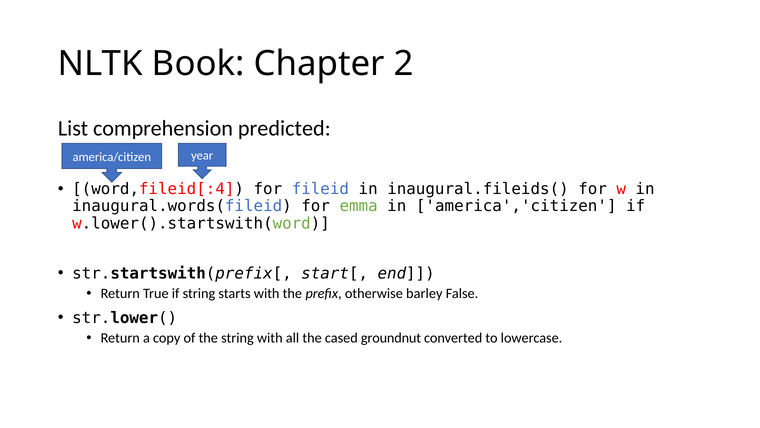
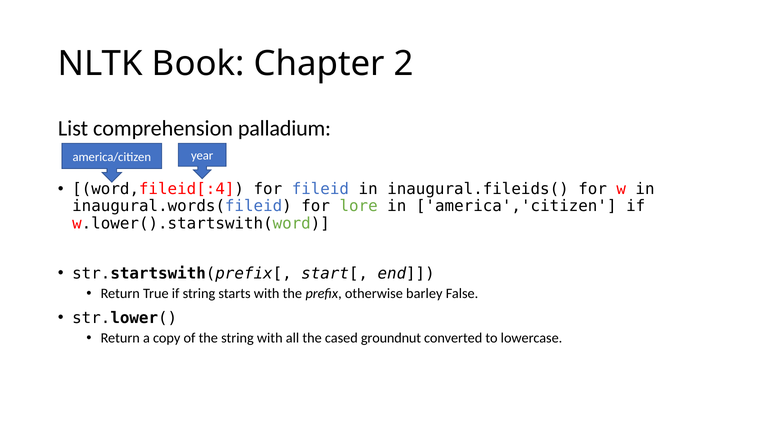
predicted: predicted -> palladium
emma: emma -> lore
